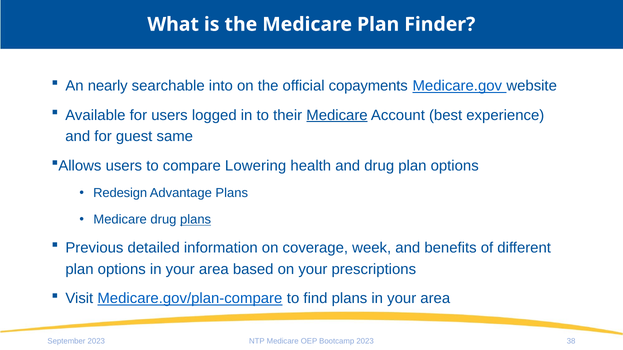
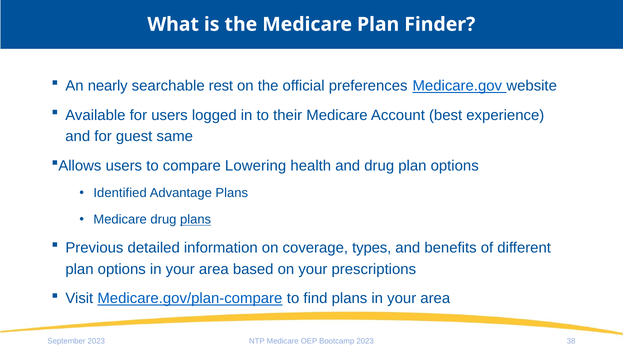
into: into -> rest
copayments: copayments -> preferences
Medicare at (337, 115) underline: present -> none
Redesign: Redesign -> Identified
week: week -> types
